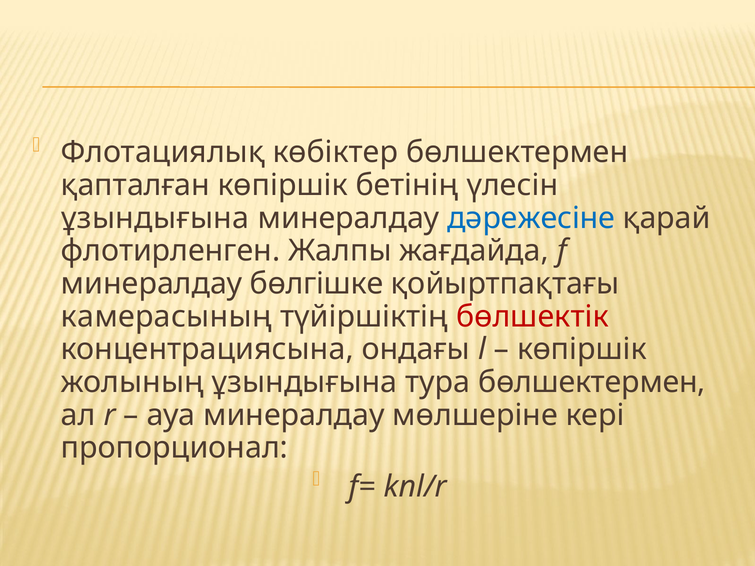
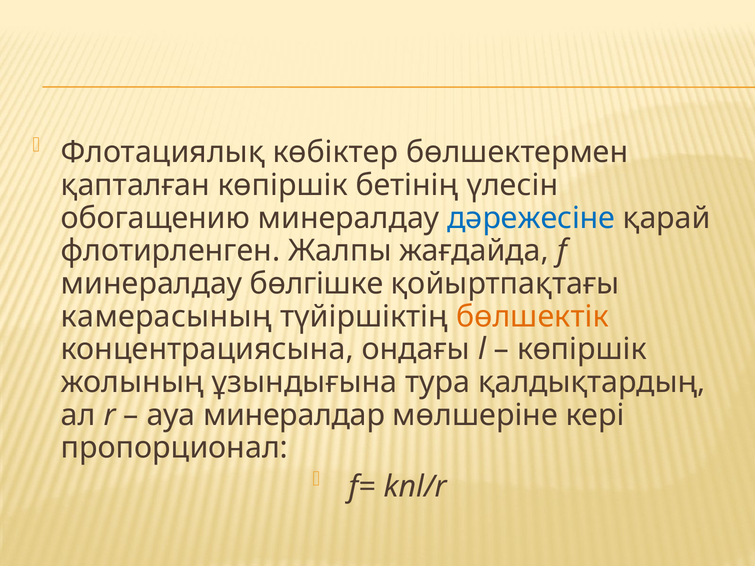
ұзындығына at (155, 218): ұзындығына -> обогащению
бөлшектік colour: red -> orange
тура бөлшектермен: бөлшектермен -> қалдықтардың
ауа минералдау: минералдау -> минералдар
